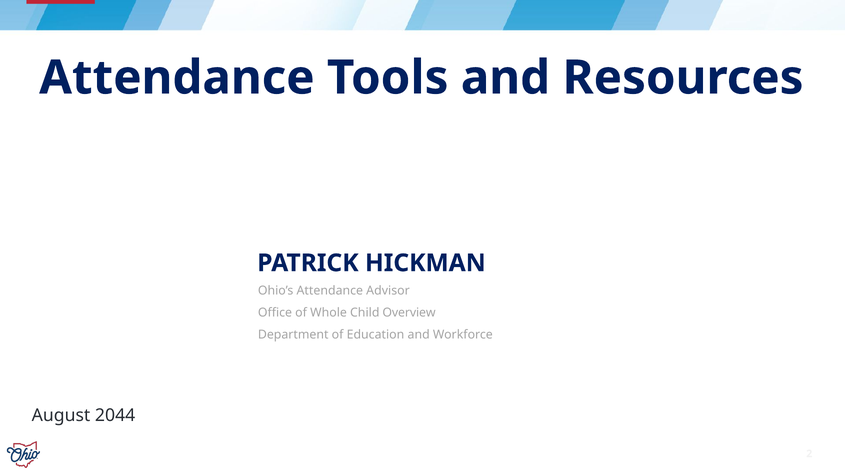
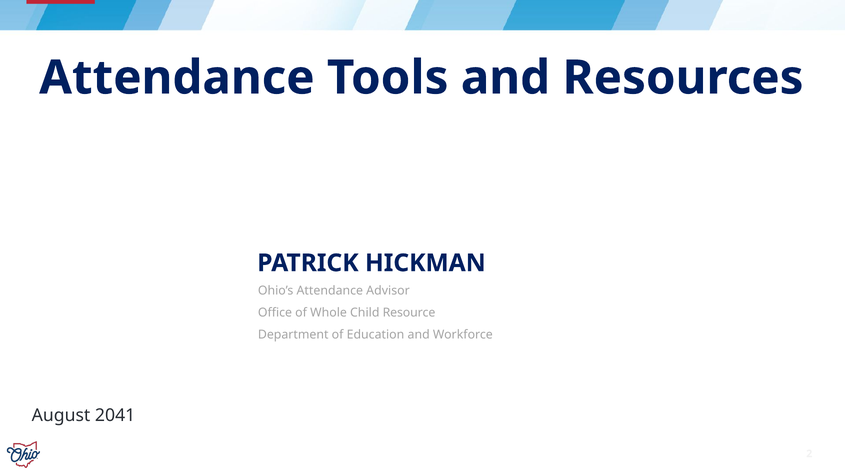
Overview: Overview -> Resource
2044: 2044 -> 2041
